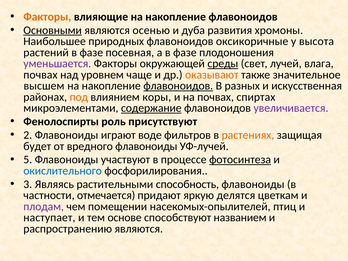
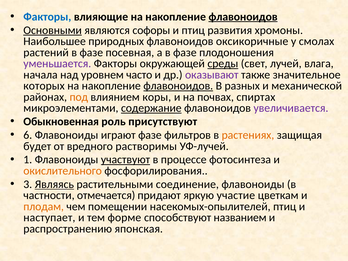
Факторы at (47, 17) colour: orange -> blue
флавоноидов at (243, 17) underline: none -> present
осенью: осенью -> софоры
и дуба: дуба -> птиц
высота: высота -> смолах
почвах at (40, 75): почвах -> начала
чаще: чаще -> часто
оказывают colour: orange -> purple
высшем: высшем -> которых
искусственная: искусственная -> механической
Фенолоспирты: Фенолоспирты -> Обыкновенная
2: 2 -> 6
играют воде: воде -> фазе
вредного флавоноиды: флавоноиды -> растворимы
5: 5 -> 1
участвуют underline: none -> present
фотосинтеза underline: present -> none
окислительного colour: blue -> orange
Являясь underline: none -> present
способность: способность -> соединение
делятся: делятся -> участие
плодам colour: purple -> orange
основе: основе -> форме
распространению являются: являются -> японская
